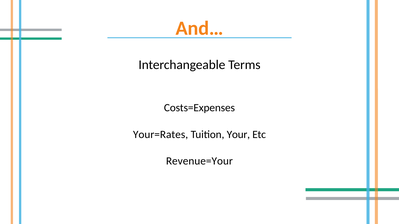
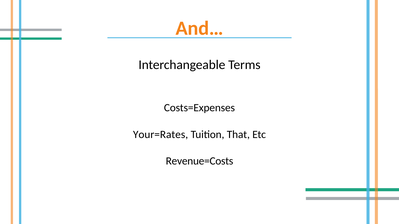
Your: Your -> That
Revenue=Your: Revenue=Your -> Revenue=Costs
